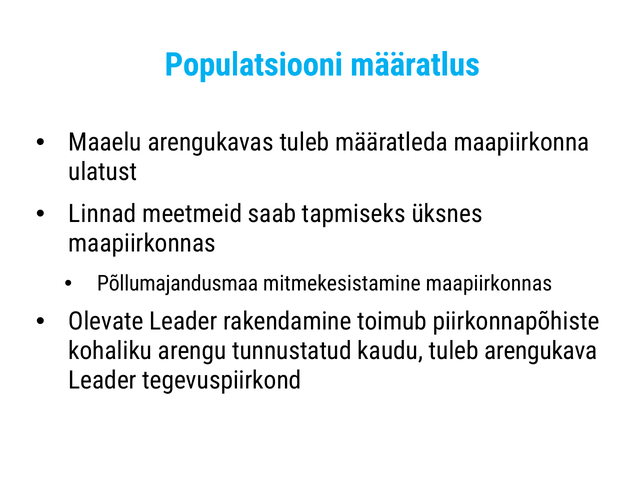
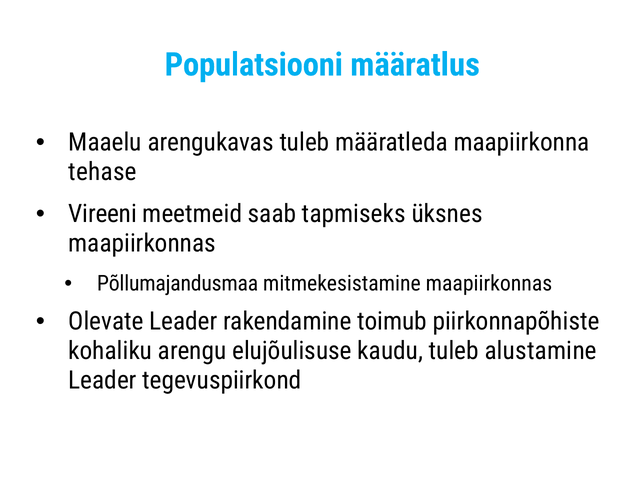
ulatust: ulatust -> tehase
Linnad: Linnad -> Vireeni
tunnustatud: tunnustatud -> elujõulisuse
arengukava: arengukava -> alustamine
